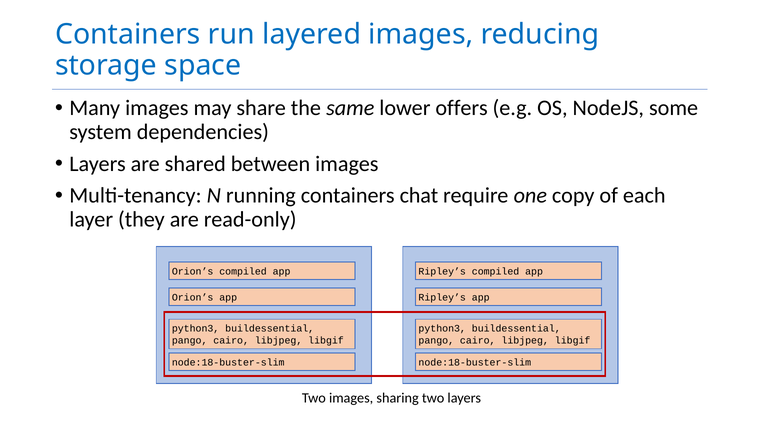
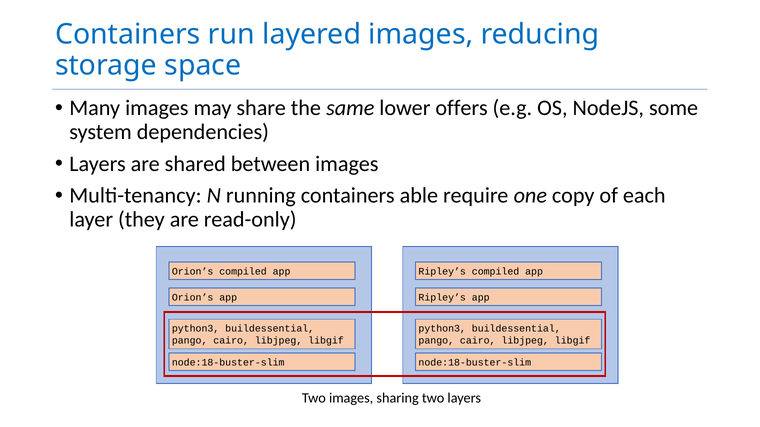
chat: chat -> able
